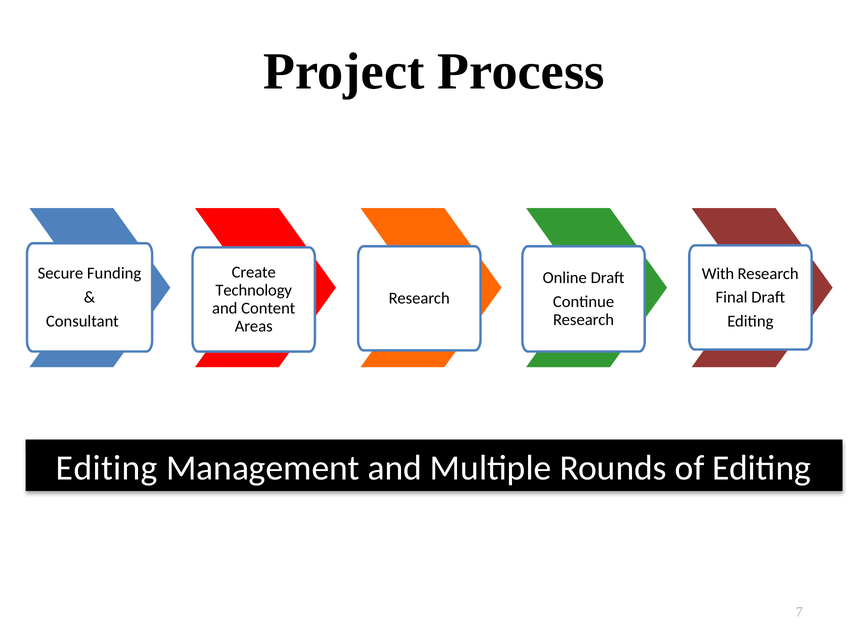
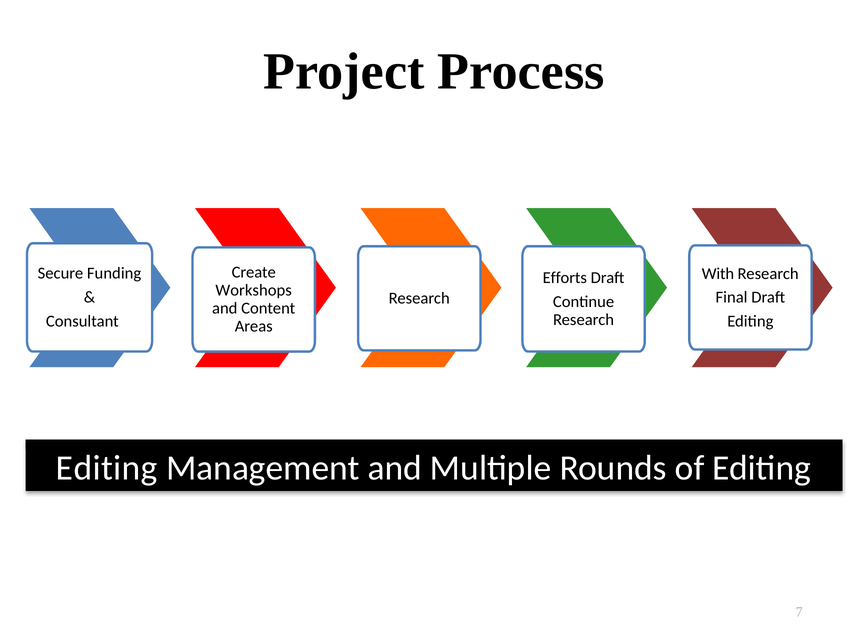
Online: Online -> Efforts
Technology: Technology -> Workshops
